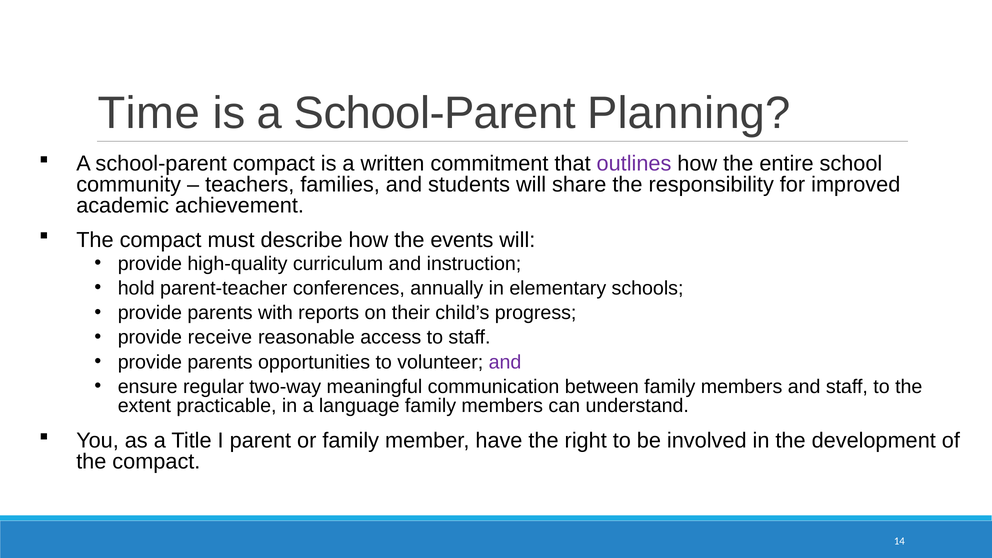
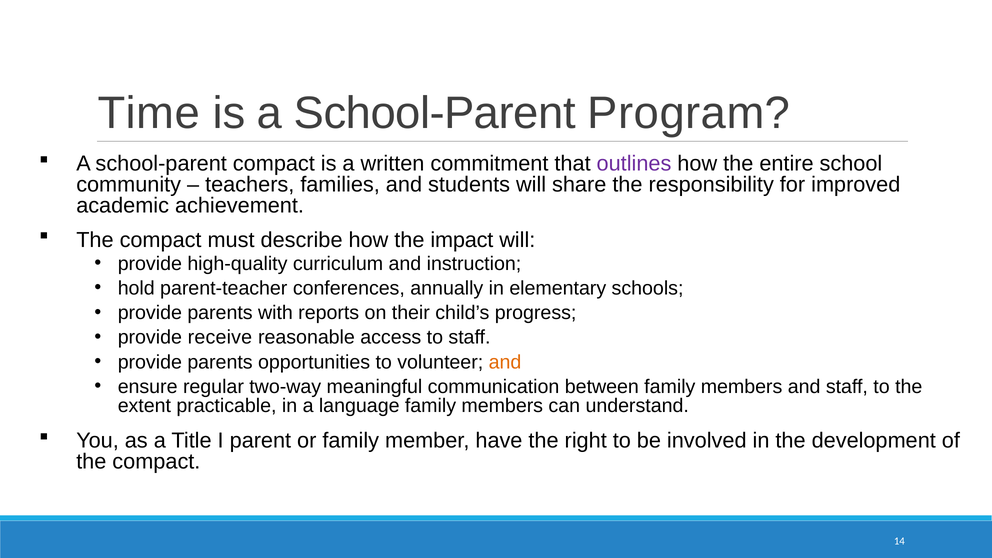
Planning: Planning -> Program
events: events -> impact
and at (505, 362) colour: purple -> orange
